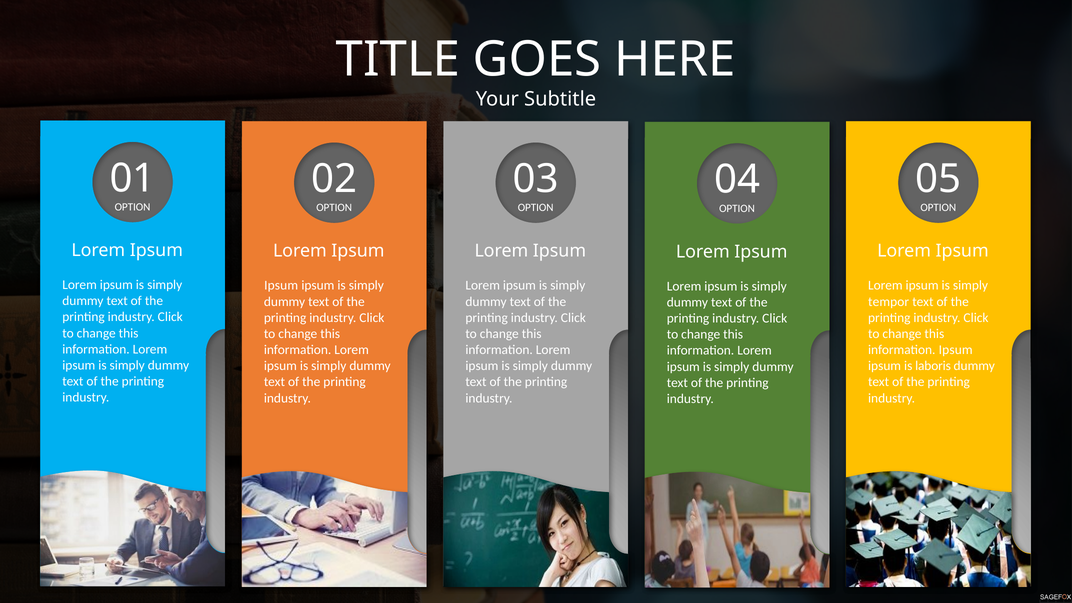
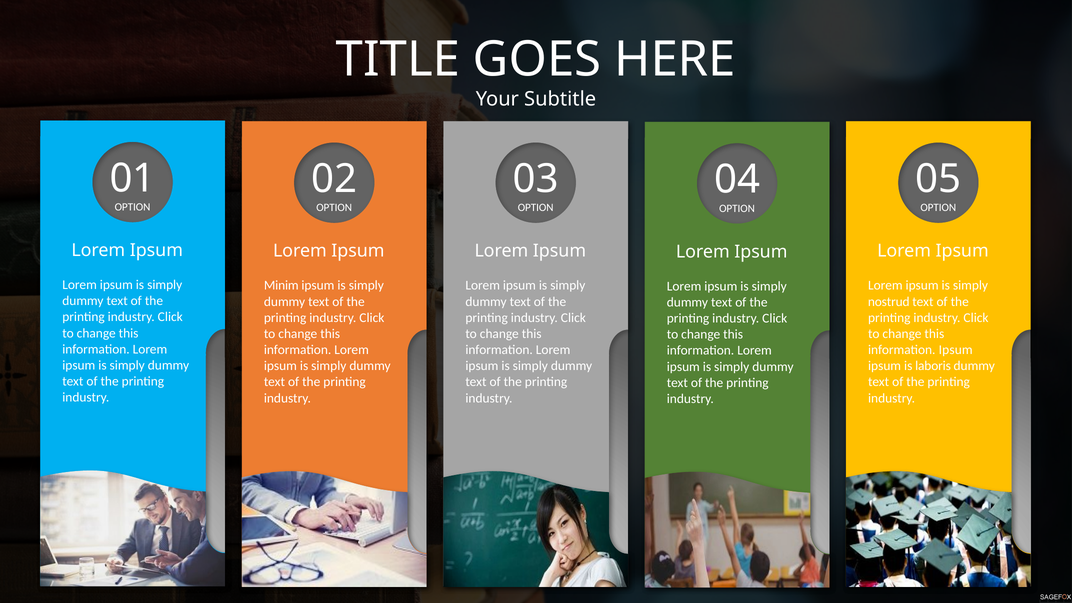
Ipsum at (281, 286): Ipsum -> Minim
tempor: tempor -> nostrud
